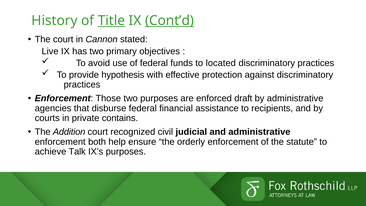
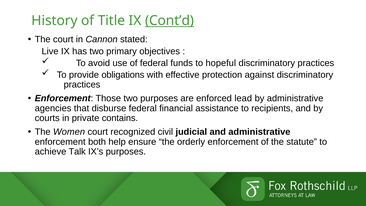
Title underline: present -> none
located: located -> hopeful
hypothesis: hypothesis -> obligations
draft: draft -> lead
Addition: Addition -> Women
